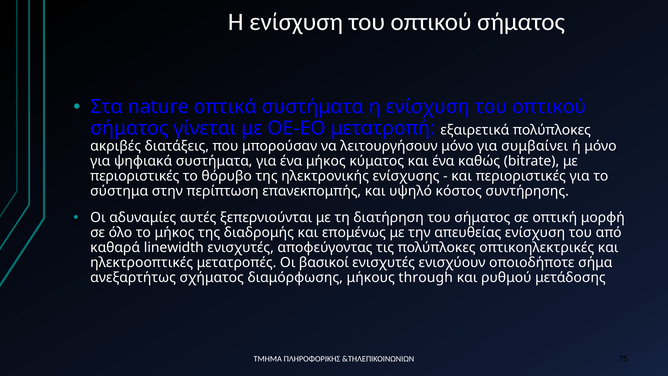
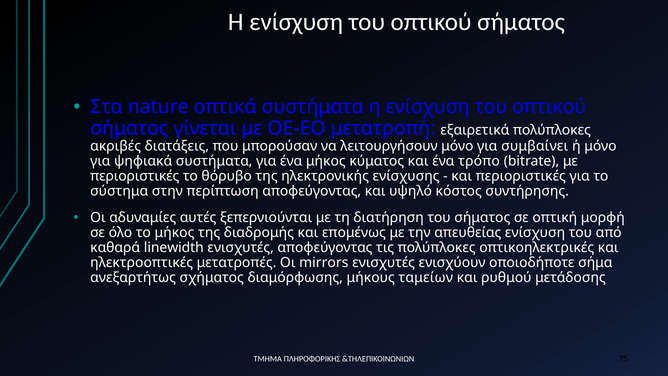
καθώς: καθώς -> τρόπο
περίπτωση επανεκπομπής: επανεκπομπής -> αποφεύγοντας
βασικοί: βασικοί -> mirrors
through: through -> ταμείων
